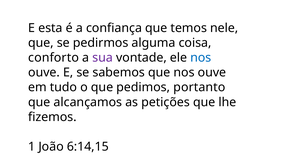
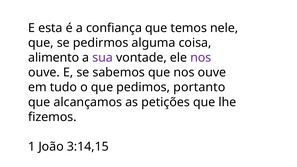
conforto: conforto -> alimento
nos at (201, 58) colour: blue -> purple
6:14,15: 6:14,15 -> 3:14,15
